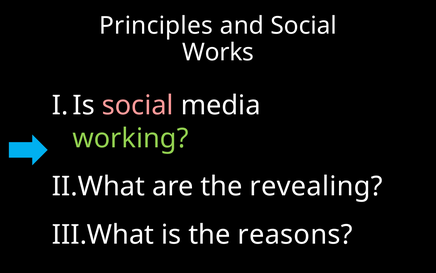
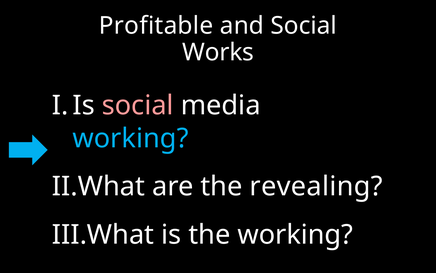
Principles: Principles -> Profitable
working at (130, 138) colour: light green -> light blue
the reasons: reasons -> working
